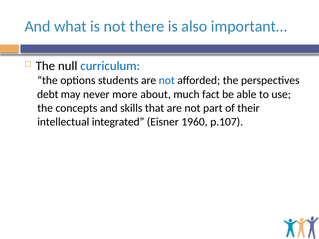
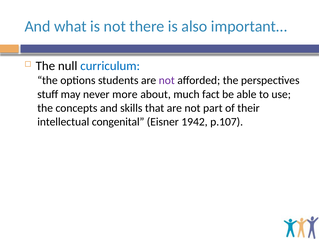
not at (167, 81) colour: blue -> purple
debt: debt -> stuff
integrated: integrated -> congenital
1960: 1960 -> 1942
